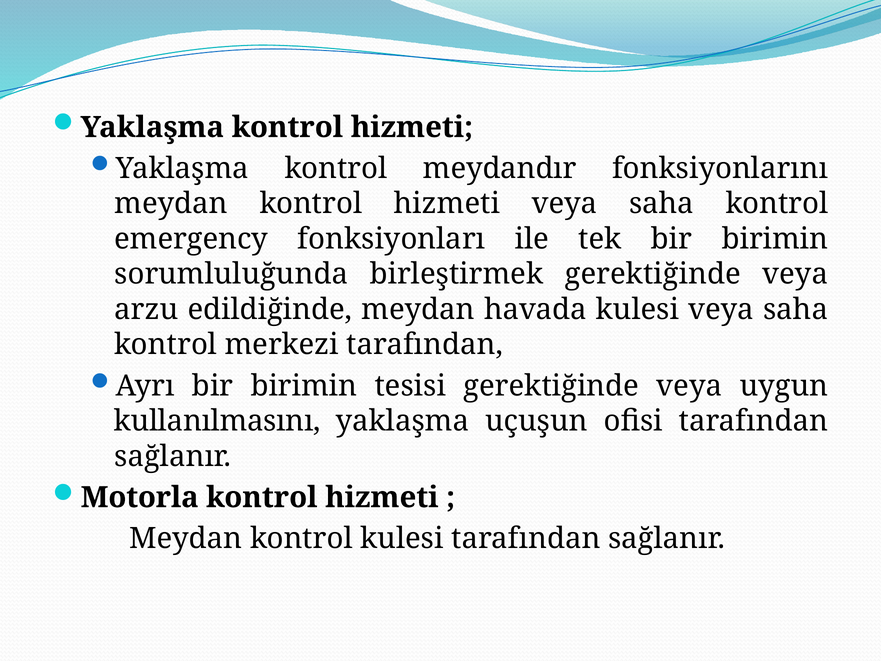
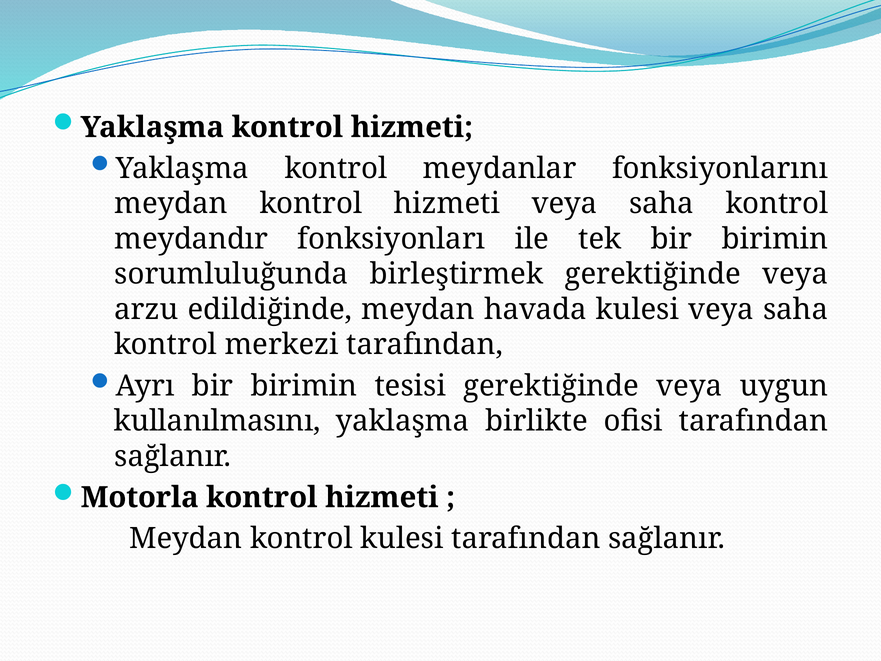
meydandır: meydandır -> meydanlar
emergency: emergency -> meydandır
uçuşun: uçuşun -> birlikte
